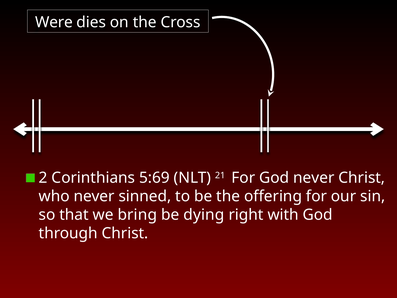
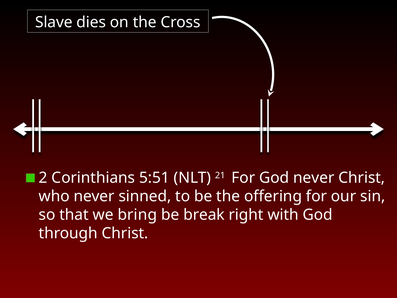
Were: Were -> Slave
5:69: 5:69 -> 5:51
dying: dying -> break
